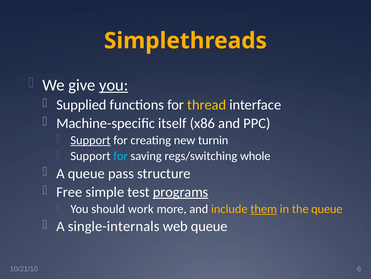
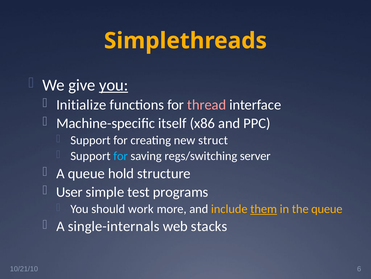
Supplied: Supplied -> Initialize
thread colour: yellow -> pink
Support at (90, 140) underline: present -> none
turnin: turnin -> struct
whole: whole -> server
pass: pass -> hold
Free: Free -> User
programs underline: present -> none
web queue: queue -> stacks
